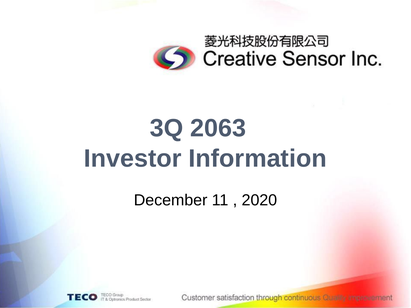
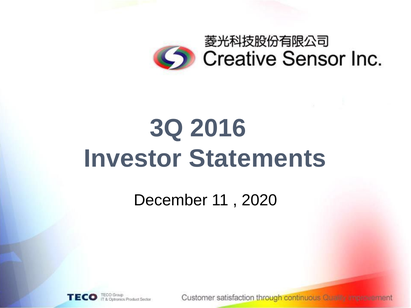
2063: 2063 -> 2016
Information: Information -> Statements
